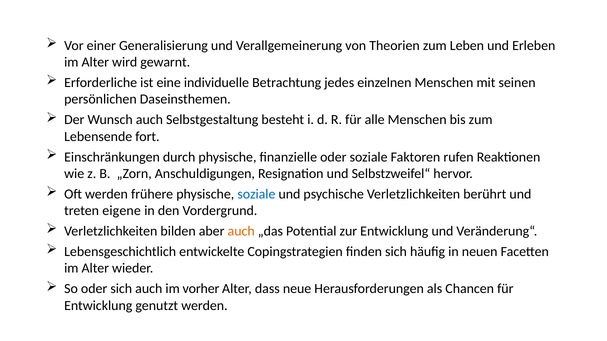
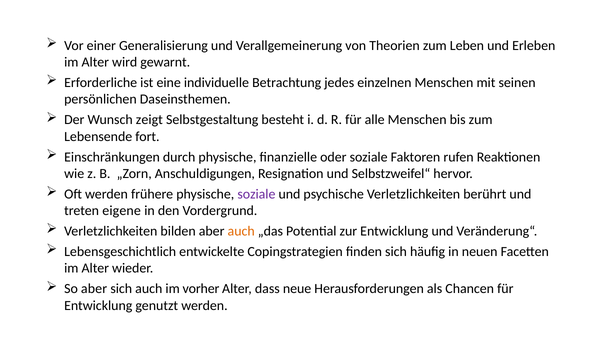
Wunsch auch: auch -> zeigt
soziale at (256, 194) colour: blue -> purple
So oder: oder -> aber
